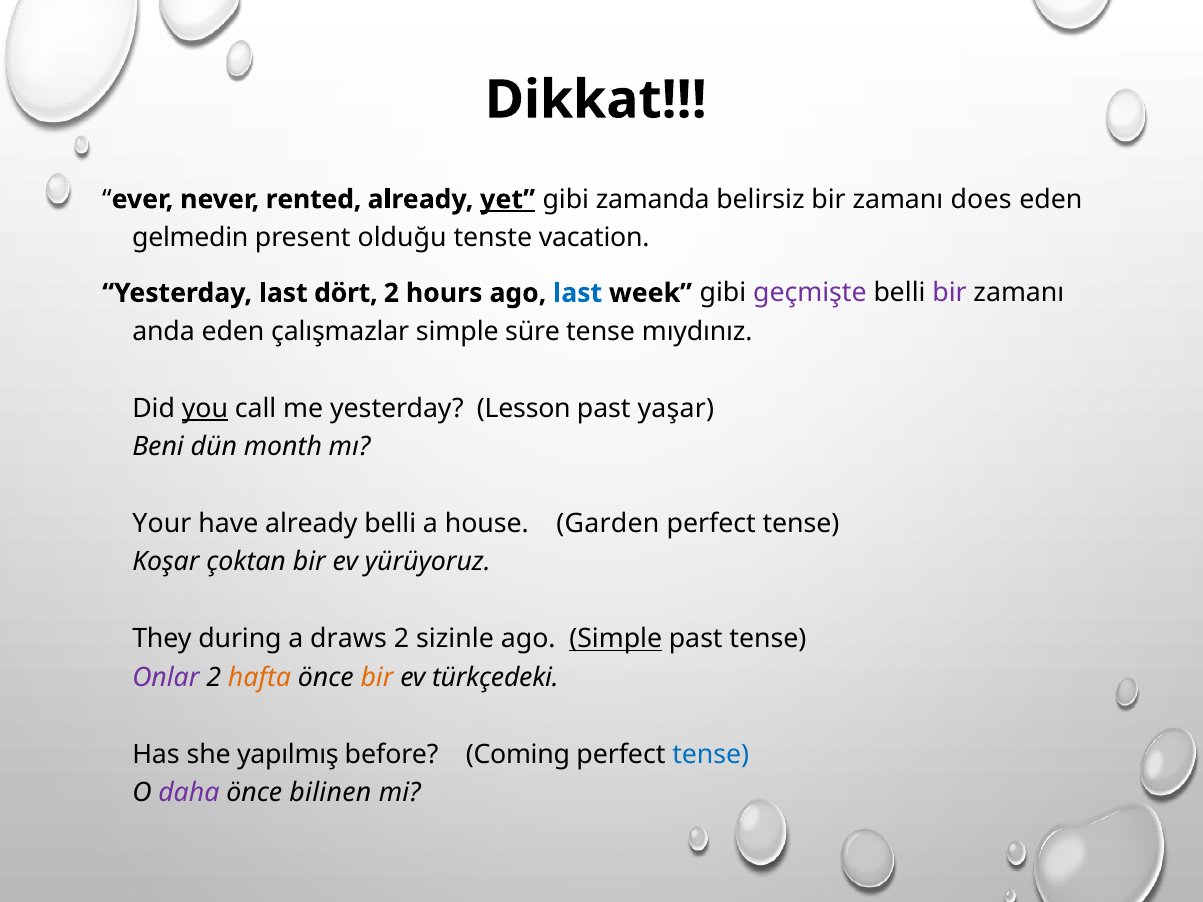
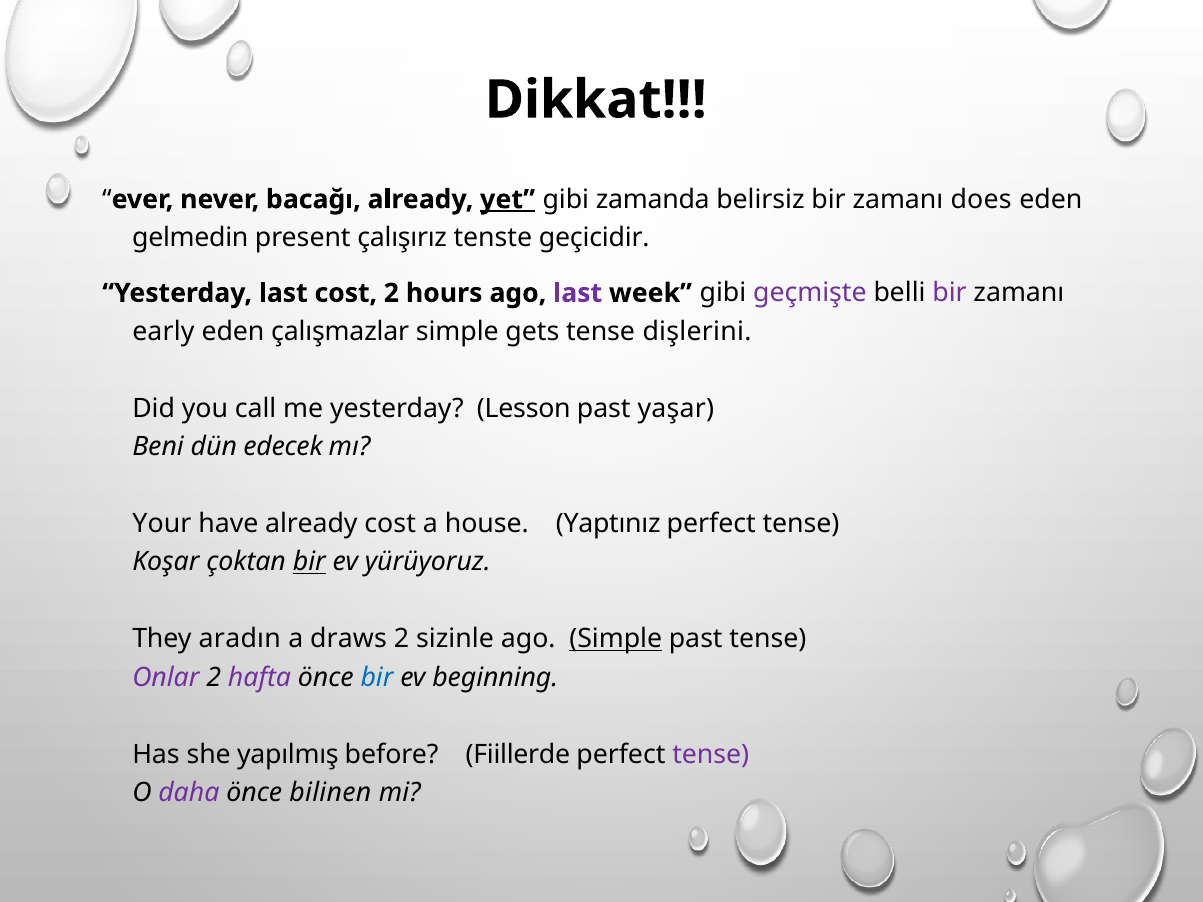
rented: rented -> bacağı
olduğu: olduğu -> çalışırız
vacation: vacation -> geçicidir
last dört: dört -> cost
last at (578, 293) colour: blue -> purple
anda: anda -> early
süre: süre -> gets
mıydınız: mıydınız -> dişlerini
you underline: present -> none
month: month -> edecek
already belli: belli -> cost
Garden: Garden -> Yaptınız
bir at (309, 562) underline: none -> present
during: during -> aradın
hafta colour: orange -> purple
bir at (377, 678) colour: orange -> blue
türkçedeki: türkçedeki -> beginning
Coming: Coming -> Fiillerde
tense at (711, 755) colour: blue -> purple
